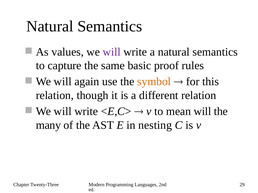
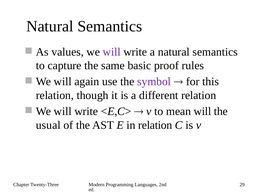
symbol colour: orange -> purple
many: many -> usual
in nesting: nesting -> relation
